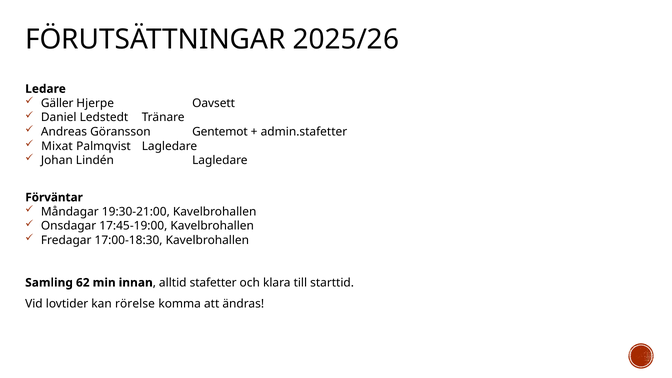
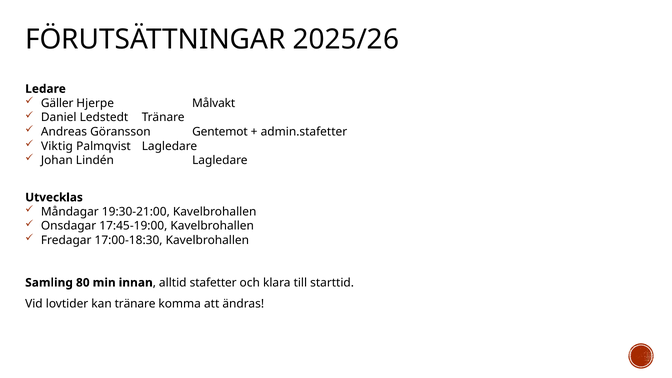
Oavsett: Oavsett -> Målvakt
Mixat: Mixat -> Viktig
Förväntar: Förväntar -> Utvecklas
62: 62 -> 80
kan rörelse: rörelse -> tränare
